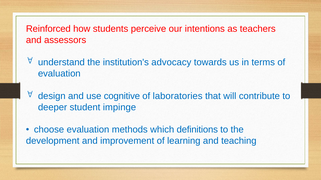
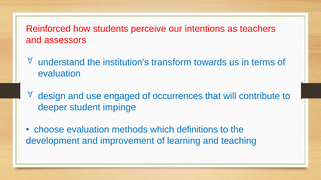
advocacy: advocacy -> transform
cognitive: cognitive -> engaged
laboratories: laboratories -> occurrences
